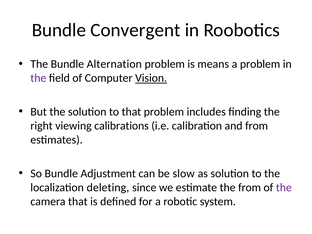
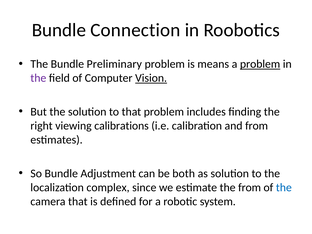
Convergent: Convergent -> Connection
Alternation: Alternation -> Preliminary
problem at (260, 64) underline: none -> present
slow: slow -> both
deleting: deleting -> complex
the at (284, 188) colour: purple -> blue
